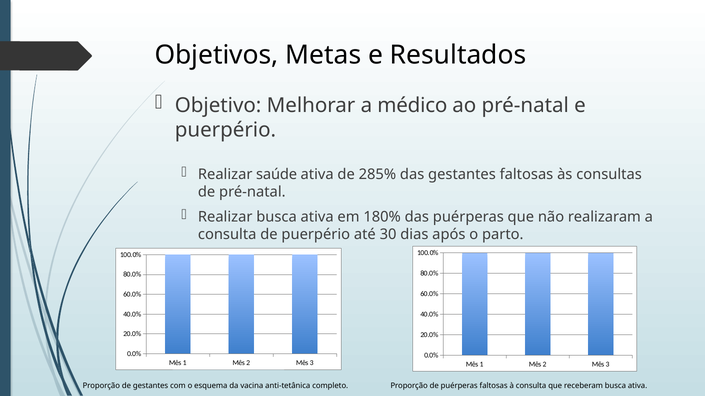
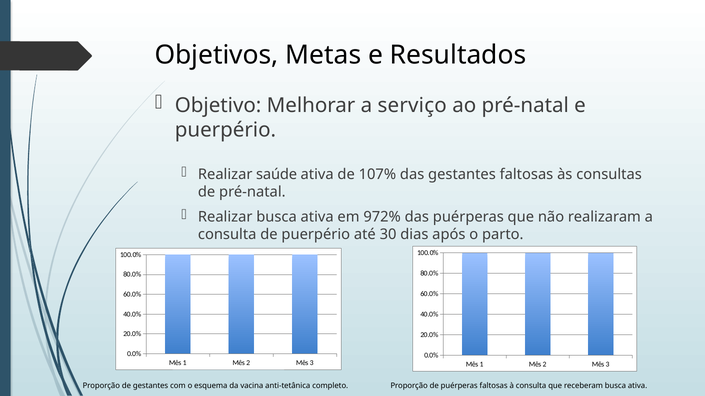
médico: médico -> serviço
285%: 285% -> 107%
180%: 180% -> 972%
